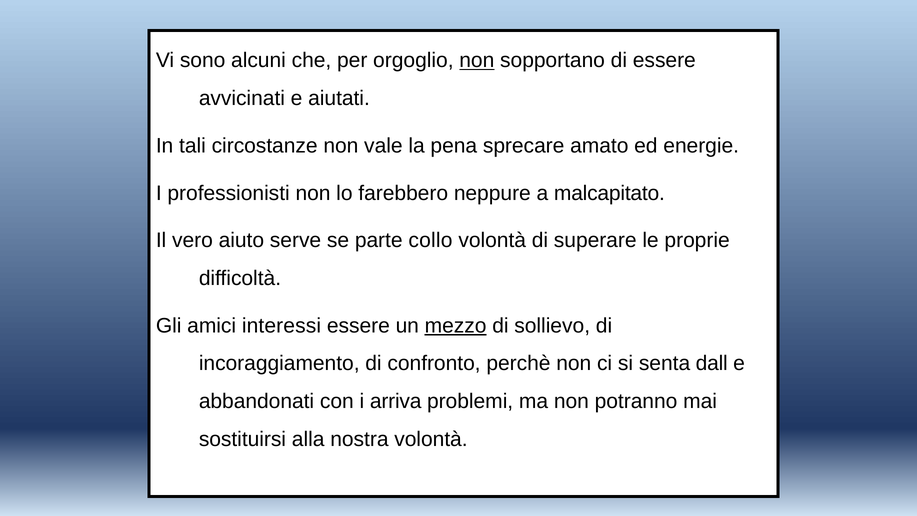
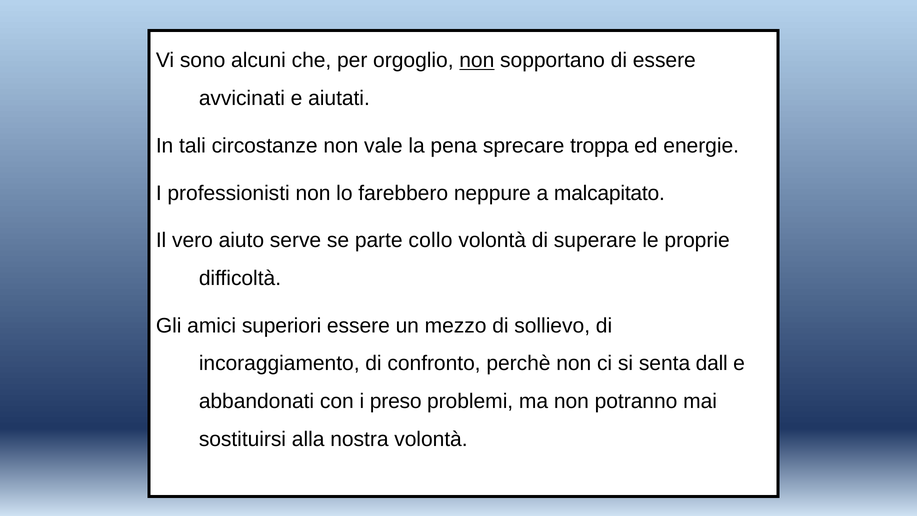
amato: amato -> troppa
interessi: interessi -> superiori
mezzo underline: present -> none
arriva: arriva -> preso
